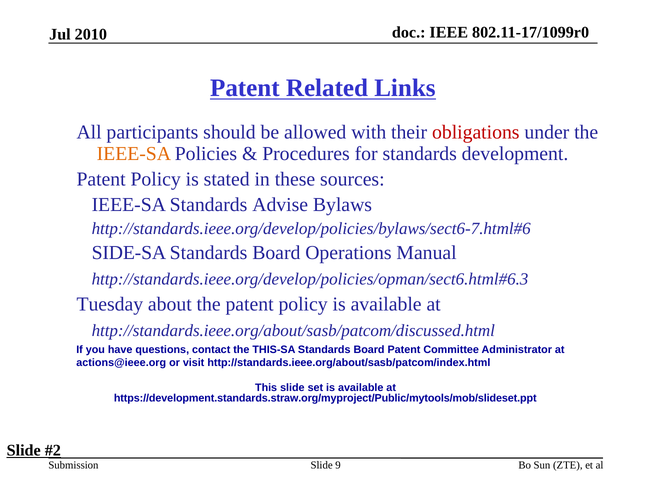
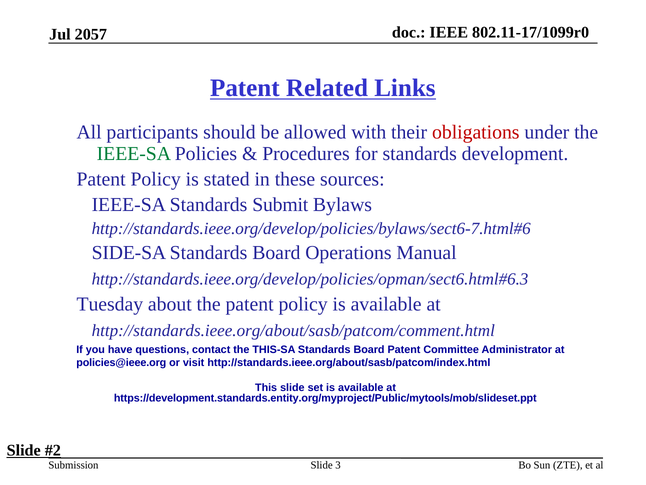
2010: 2010 -> 2057
IEEE-SA at (134, 154) colour: orange -> green
Advise: Advise -> Submit
http://standards.ieee.org/about/sasb/patcom/discussed.html: http://standards.ieee.org/about/sasb/patcom/discussed.html -> http://standards.ieee.org/about/sasb/patcom/comment.html
actions@ieee.org: actions@ieee.org -> policies@ieee.org
https://development.standards.straw.org/myproject/Public/mytools/mob/slideset.ppt: https://development.standards.straw.org/myproject/Public/mytools/mob/slideset.ppt -> https://development.standards.entity.org/myproject/Public/mytools/mob/slideset.ppt
9: 9 -> 3
